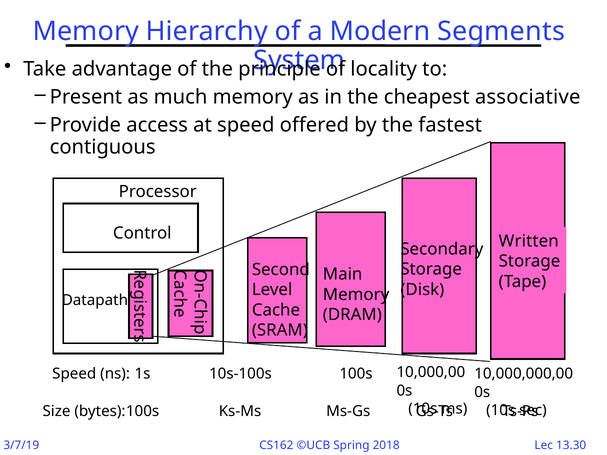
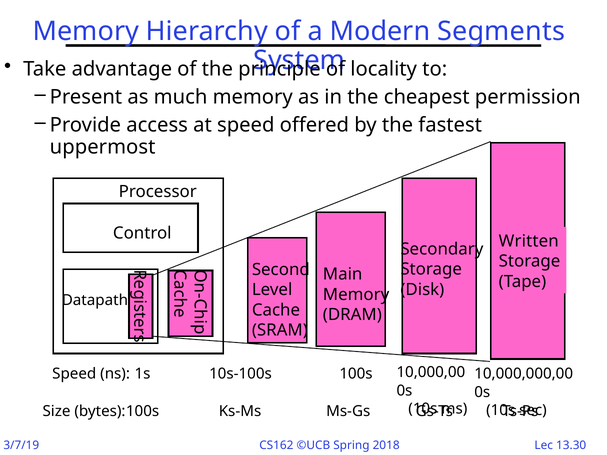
associative: associative -> permission
contiguous: contiguous -> uppermost
